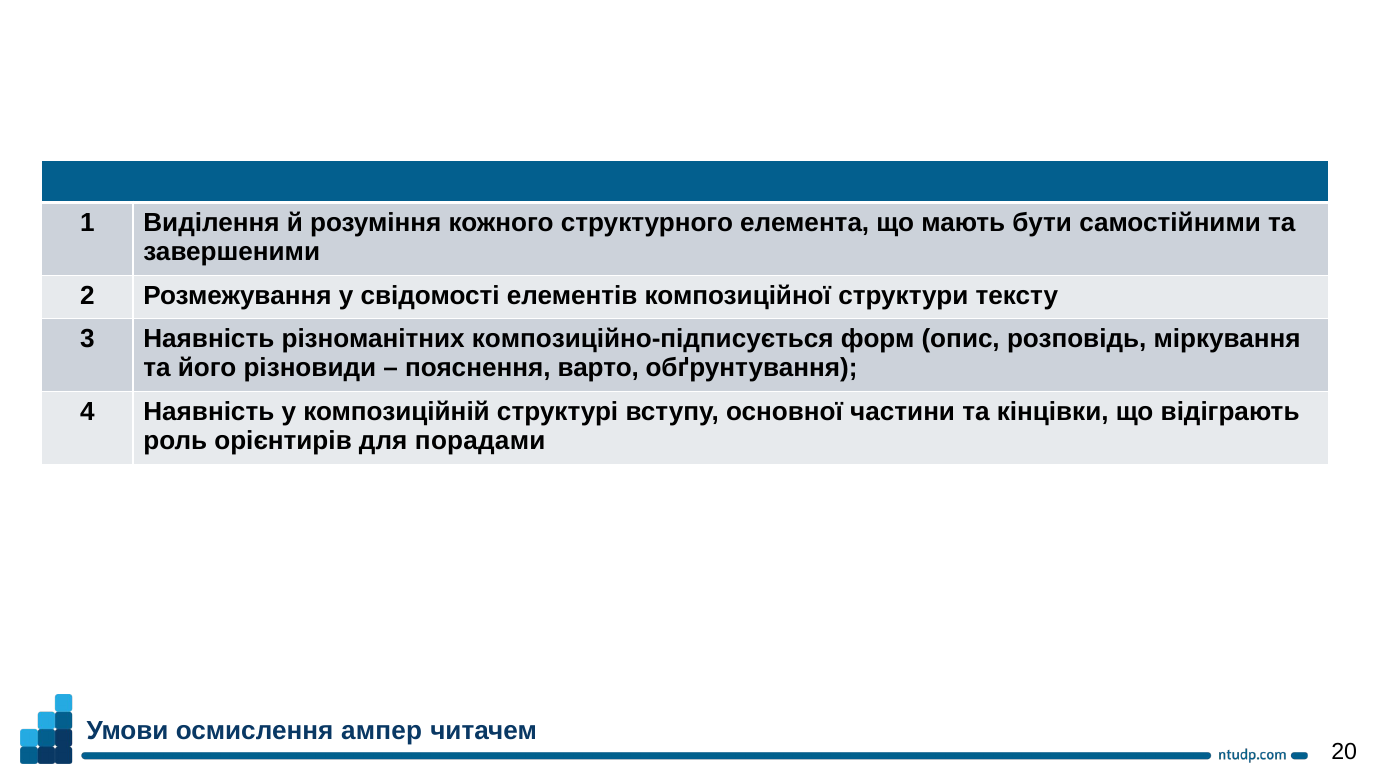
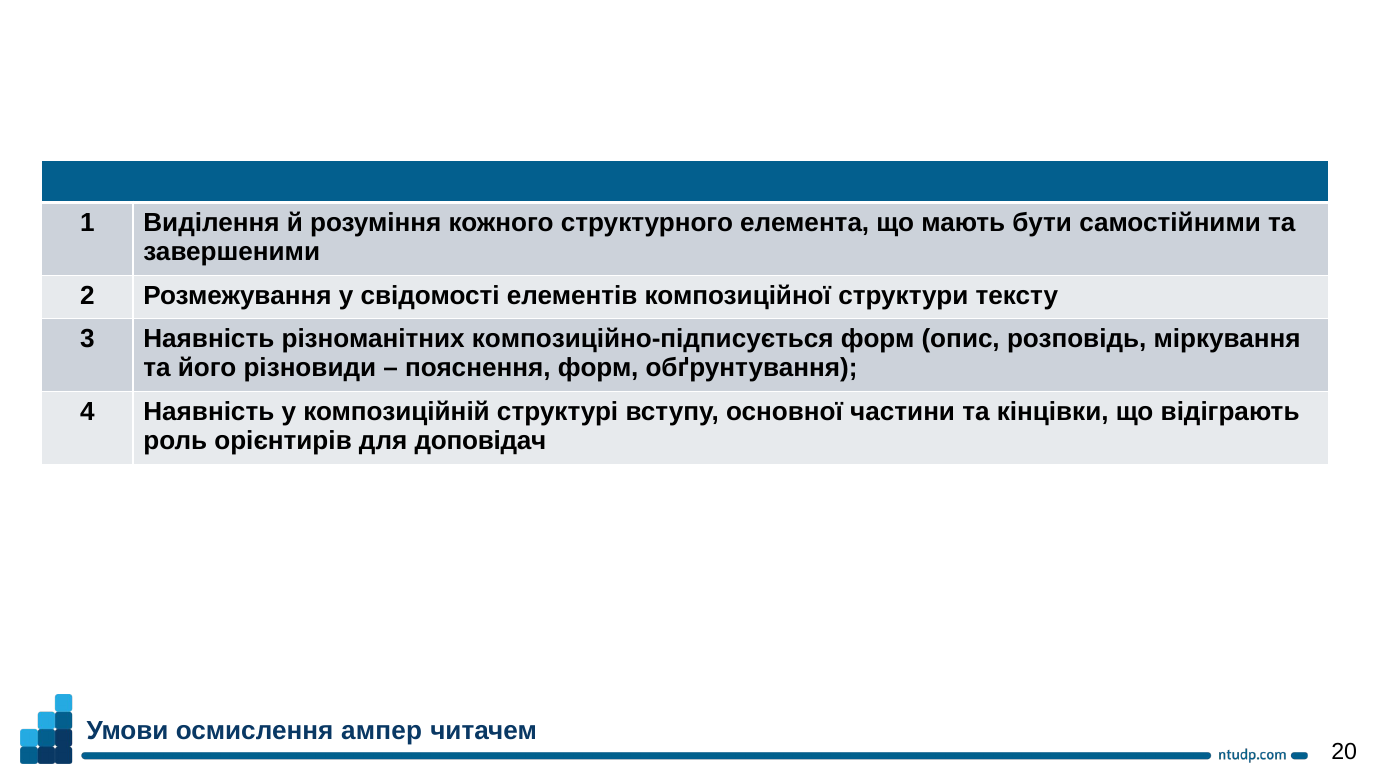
пояснення варто: варто -> форм
порадами: порадами -> доповідач
